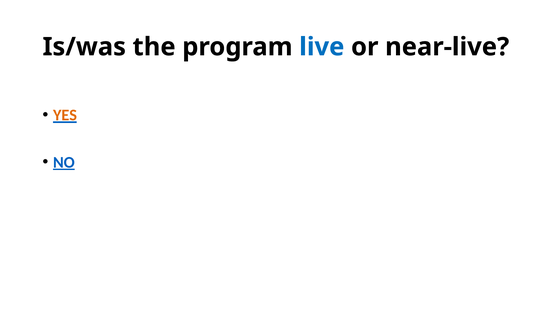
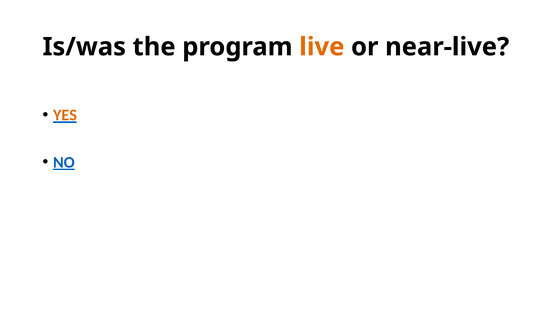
live colour: blue -> orange
